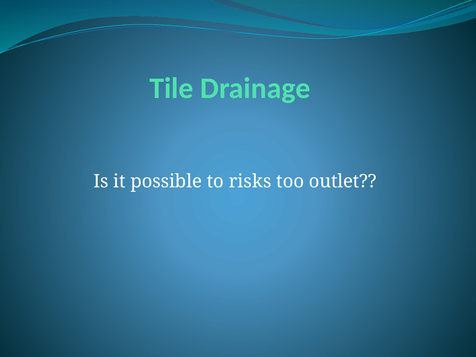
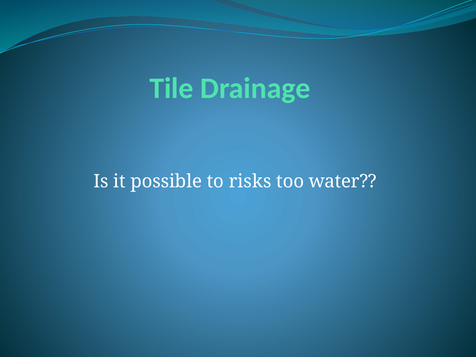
outlet: outlet -> water
